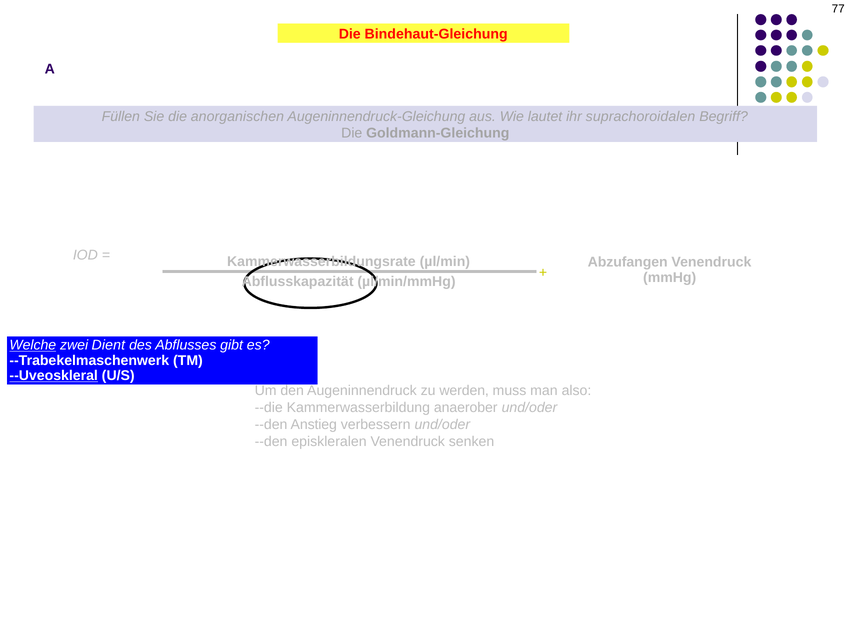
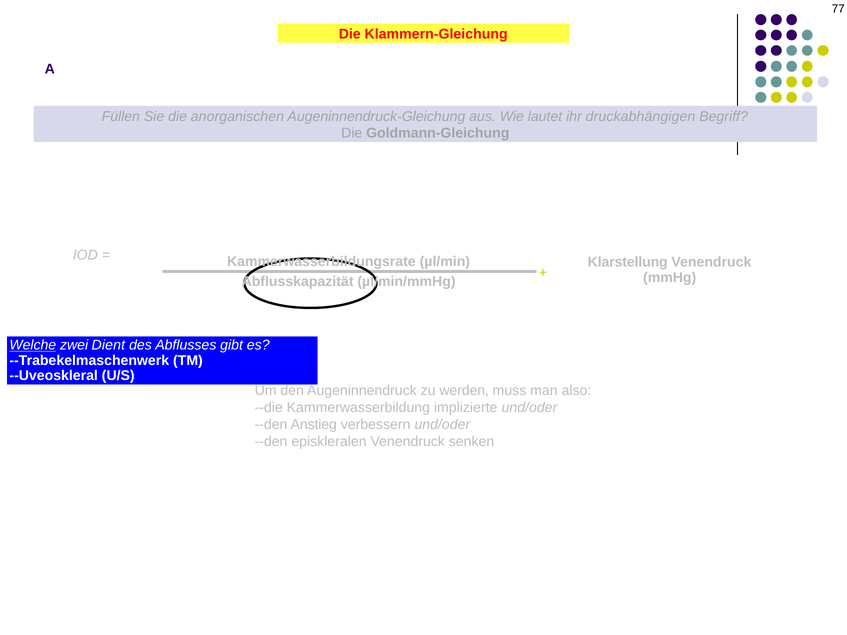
Bindehaut-Gleichung: Bindehaut-Gleichung -> Klammern-Gleichung
suprachoroidalen: suprachoroidalen -> druckabhängigen
Abzufangen: Abzufangen -> Klarstellung
--Uveoskleral underline: present -> none
anaerober: anaerober -> implizierte
